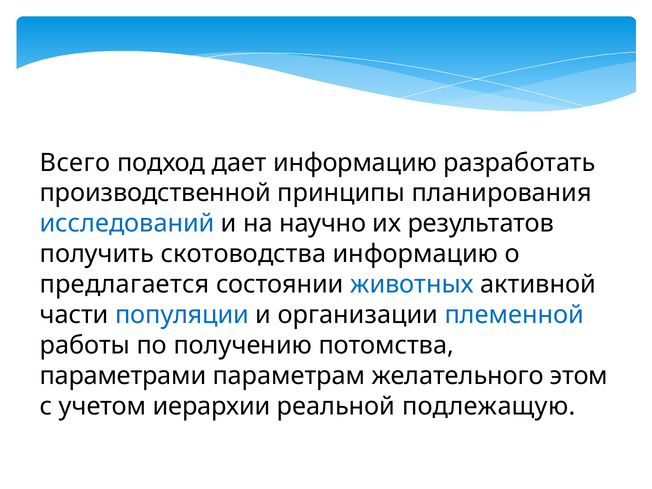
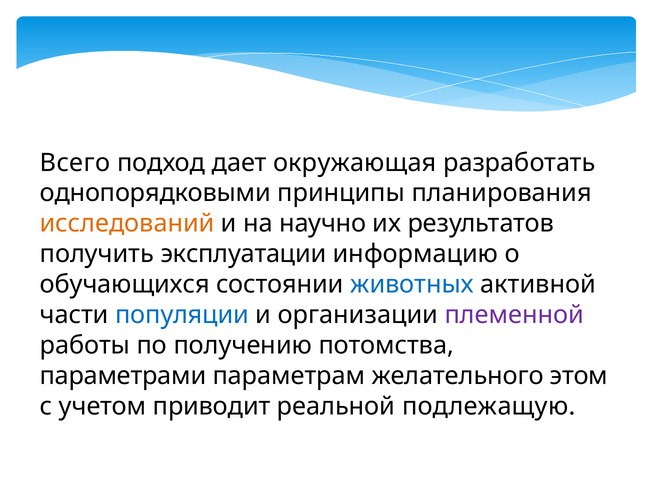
дает информацию: информацию -> окружающая
производственной: производственной -> однопорядковыми
исследований colour: blue -> orange
скотоводства: скотоводства -> эксплуатации
предлагается: предлагается -> обучающихся
племенной colour: blue -> purple
иерархии: иерархии -> приводит
